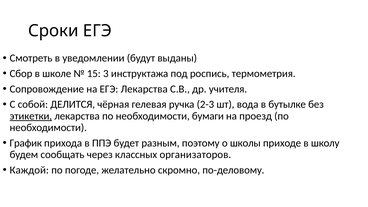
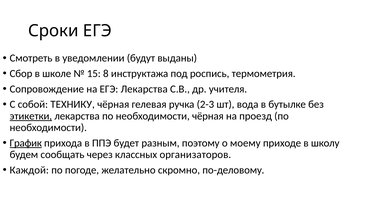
3: 3 -> 8
ДЕЛИТСЯ: ДЕЛИТСЯ -> ТЕХНИКУ
необходимости бумаги: бумаги -> чёрная
График underline: none -> present
школы: школы -> моему
